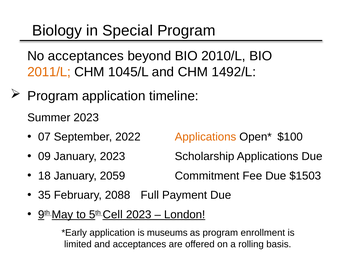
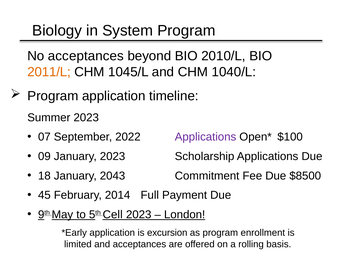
Special: Special -> System
1492/L: 1492/L -> 1040/L
Applications at (206, 137) colour: orange -> purple
2059: 2059 -> 2043
$1503: $1503 -> $8500
35: 35 -> 45
2088: 2088 -> 2014
museums: museums -> excursion
